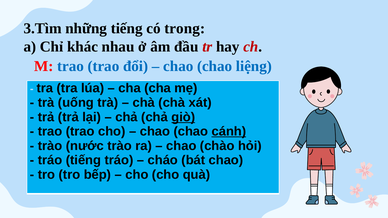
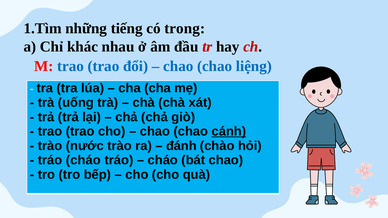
3.Tìm: 3.Tìm -> 1.Tìm
giò underline: present -> none
chao at (181, 146): chao -> đánh
tráo tiếng: tiếng -> cháo
